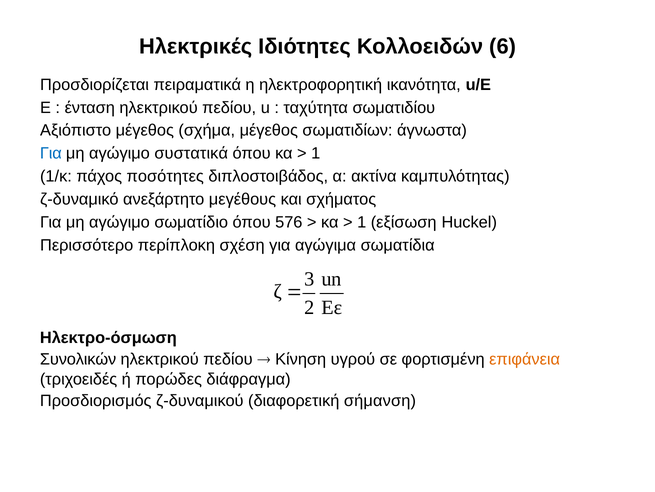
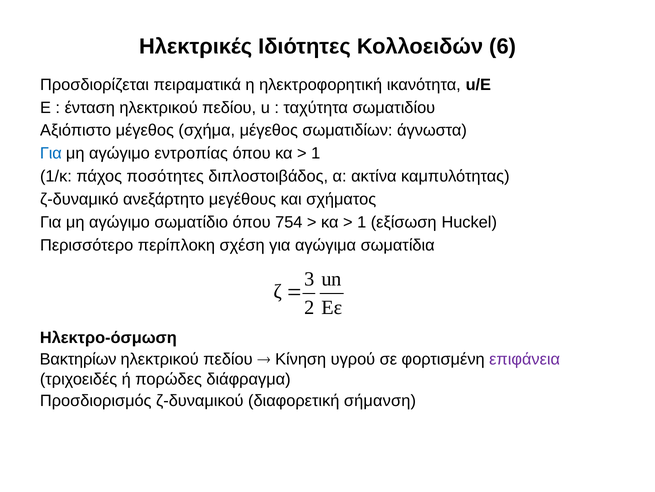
συστατικά: συστατικά -> εντροπίας
576: 576 -> 754
Συνολικών: Συνολικών -> Βακτηρίων
επιφάνεια colour: orange -> purple
